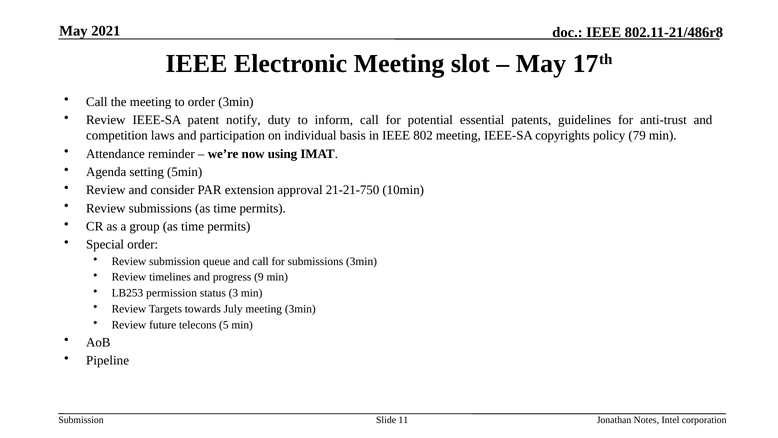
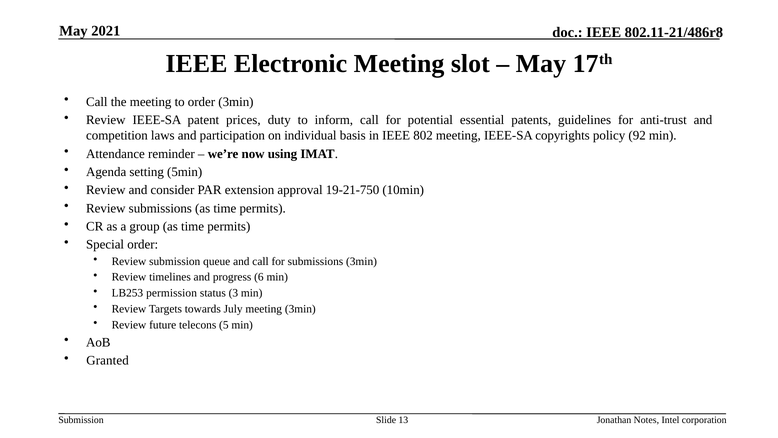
notify: notify -> prices
79: 79 -> 92
21-21-750: 21-21-750 -> 19-21-750
9: 9 -> 6
Pipeline: Pipeline -> Granted
11: 11 -> 13
